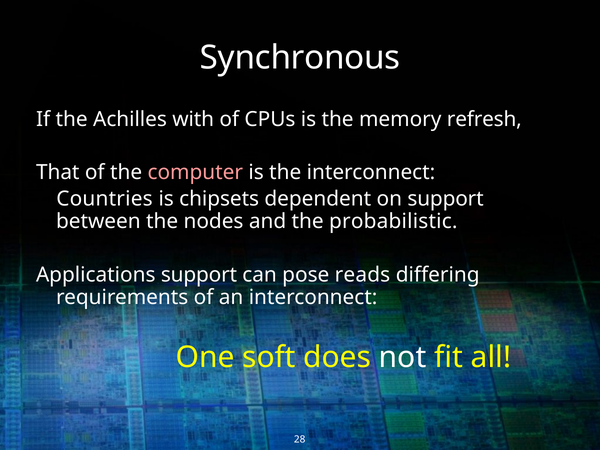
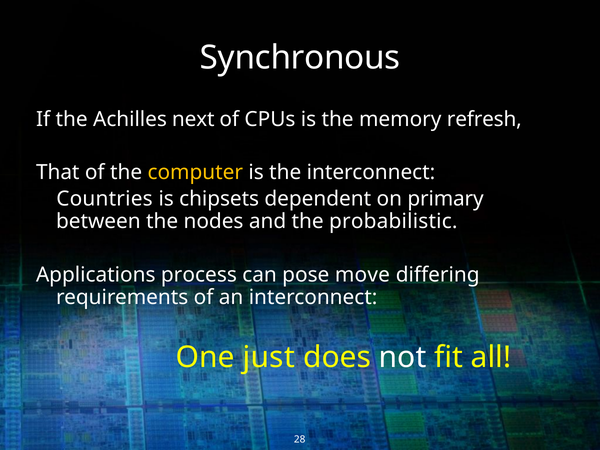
with: with -> next
computer colour: pink -> yellow
on support: support -> primary
Applications support: support -> process
reads: reads -> move
soft: soft -> just
